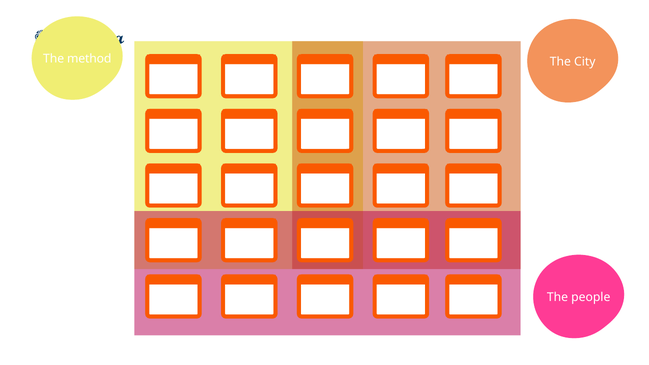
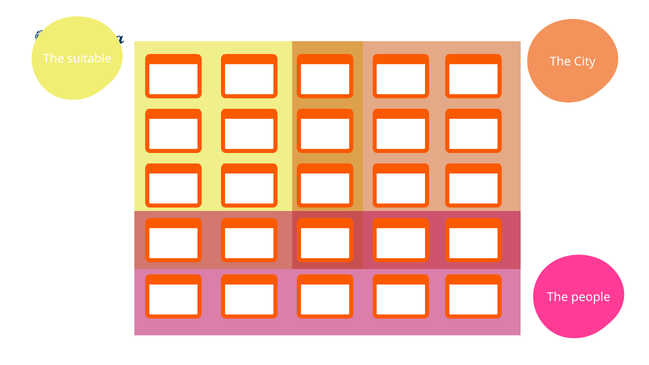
method: method -> suitable
